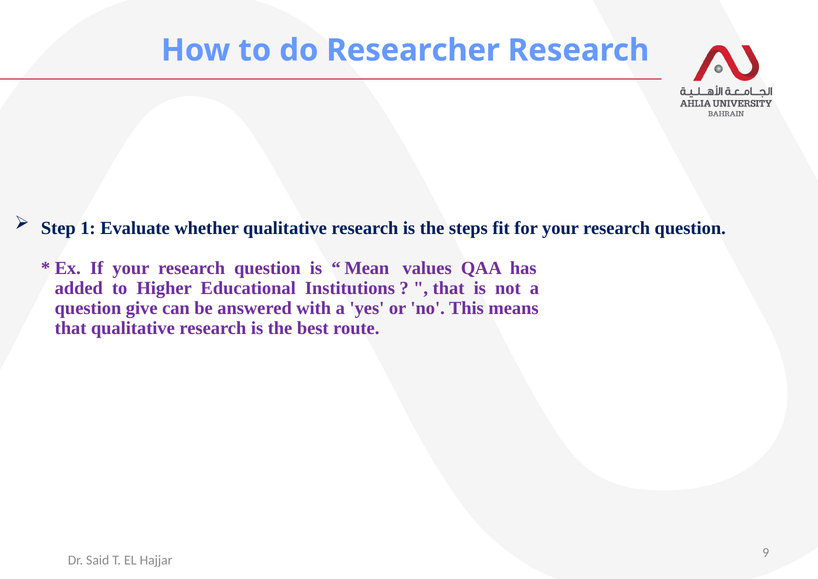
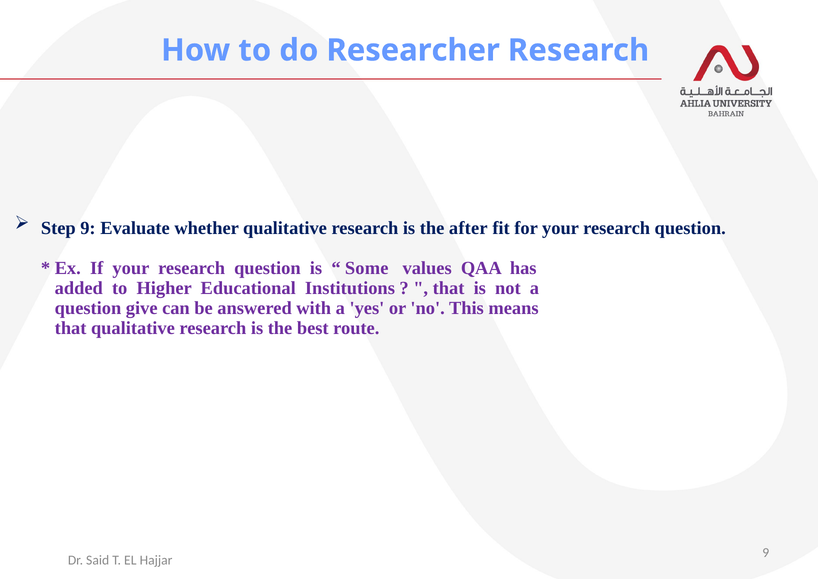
Step 1: 1 -> 9
steps: steps -> after
Mean: Mean -> Some
